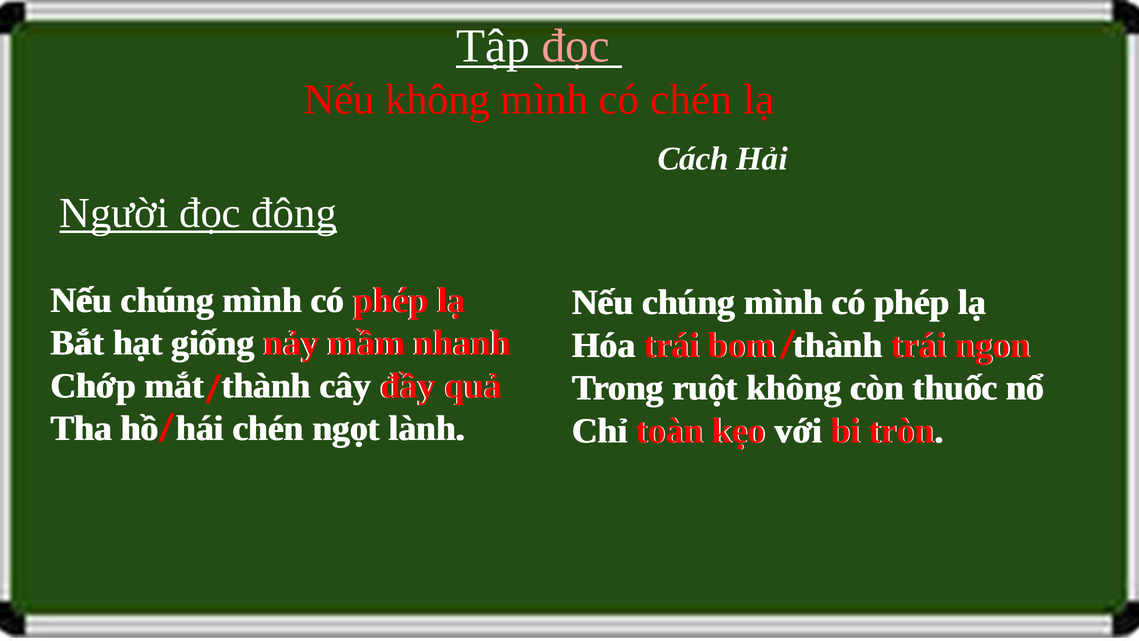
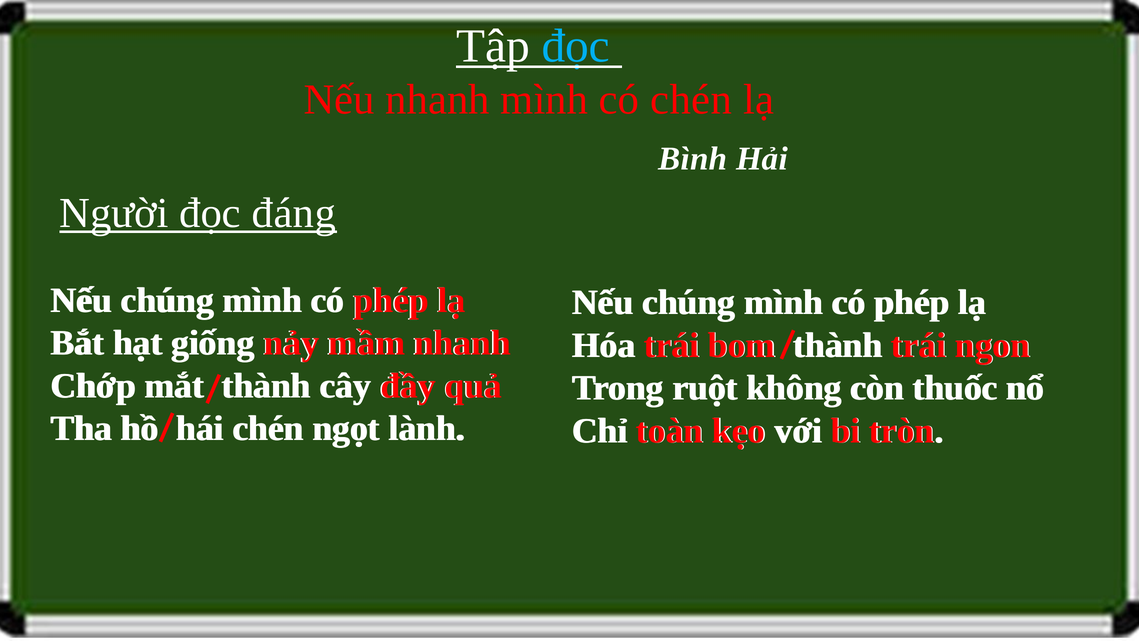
đọc at (576, 46) colour: pink -> light blue
Nếu không: không -> nhanh
Cách: Cách -> Bình
đông: đông -> đáng
